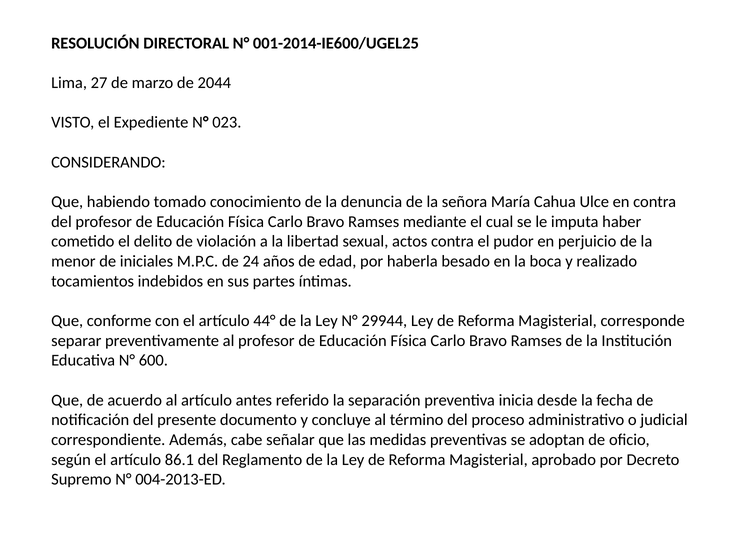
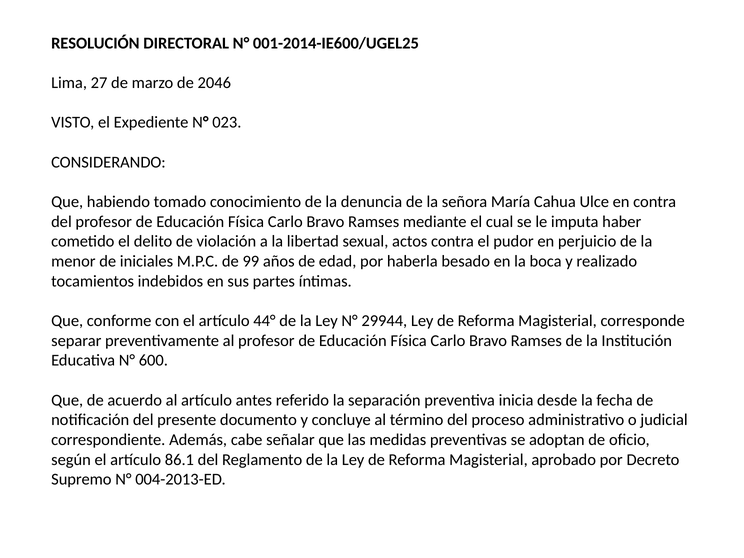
2044: 2044 -> 2046
24: 24 -> 99
